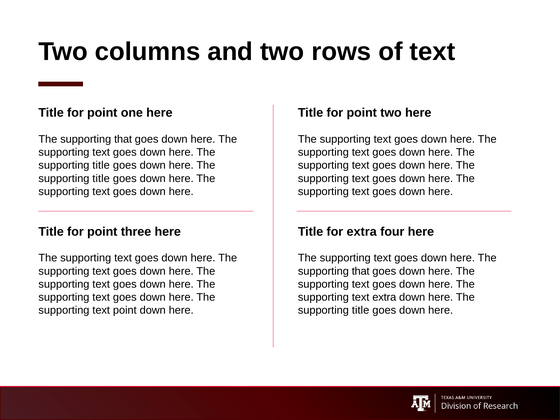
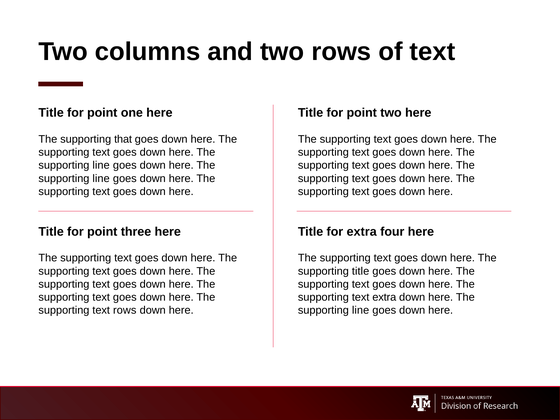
title at (101, 165): title -> line
title at (101, 178): title -> line
that at (361, 271): that -> title
text point: point -> rows
title at (361, 310): title -> line
